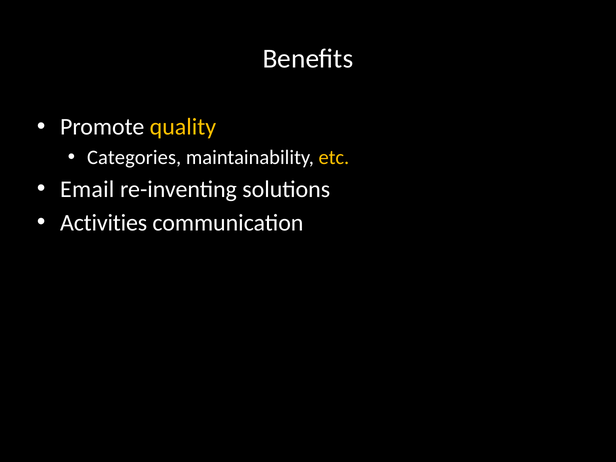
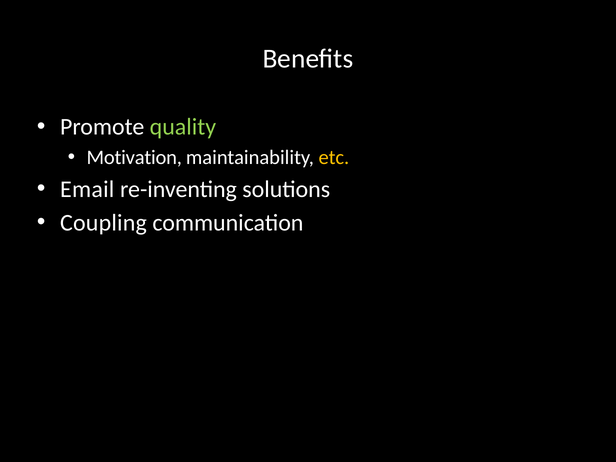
quality colour: yellow -> light green
Categories: Categories -> Motivation
Activities: Activities -> Coupling
